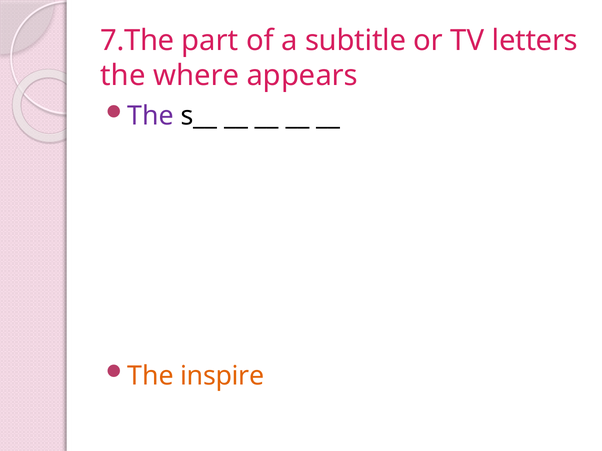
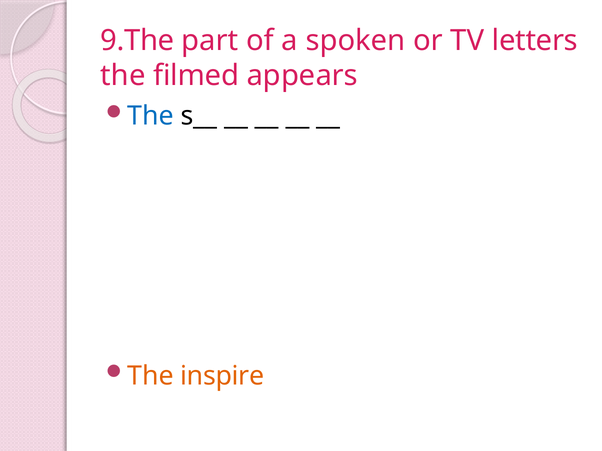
7.The: 7.The -> 9.The
subtitle: subtitle -> spoken
where: where -> filmed
The at (150, 116) colour: purple -> blue
